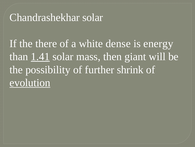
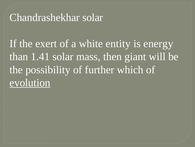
there: there -> exert
dense: dense -> entity
1.41 underline: present -> none
shrink: shrink -> which
